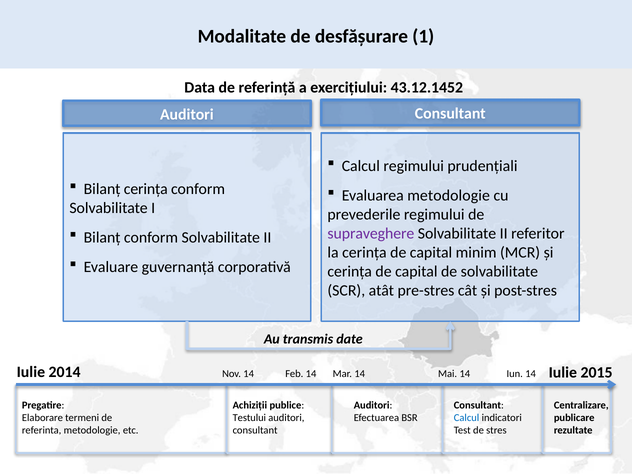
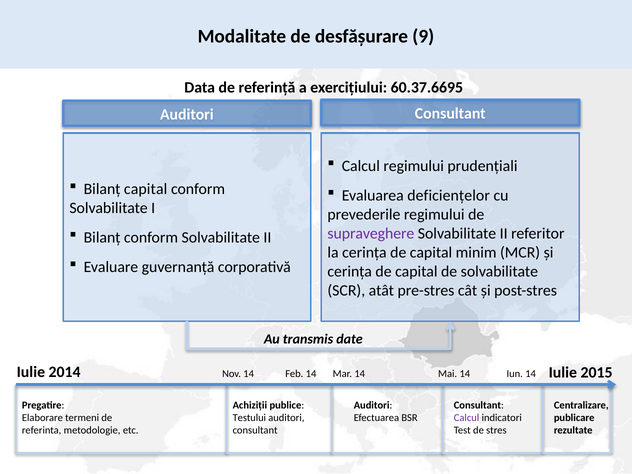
1: 1 -> 9
43.12.1452: 43.12.1452 -> 60.37.6695
Bilanț cerința: cerința -> capital
Evaluarea metodologie: metodologie -> deficiențelor
Calcul at (467, 418) colour: blue -> purple
